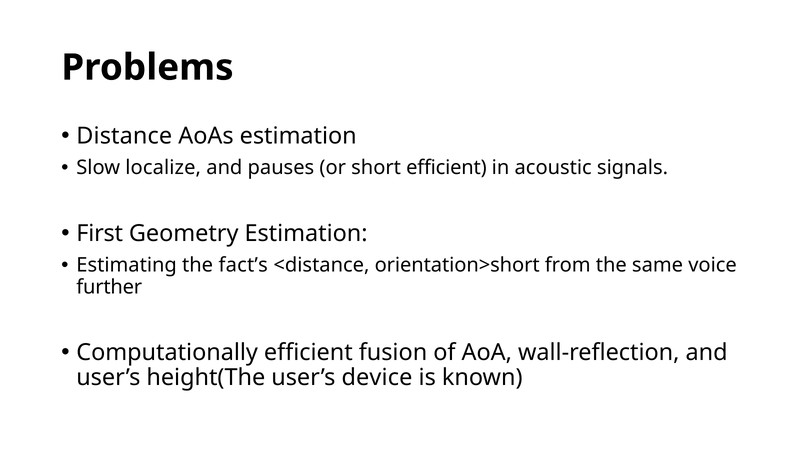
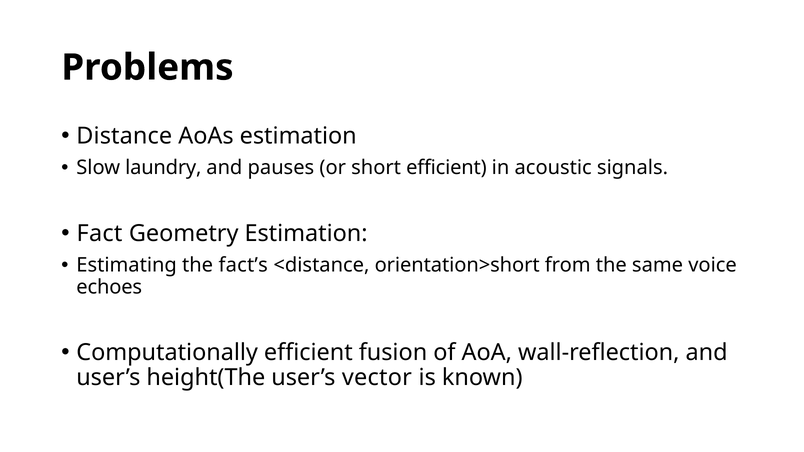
localize: localize -> laundry
First: First -> Fact
further: further -> echoes
device: device -> vector
